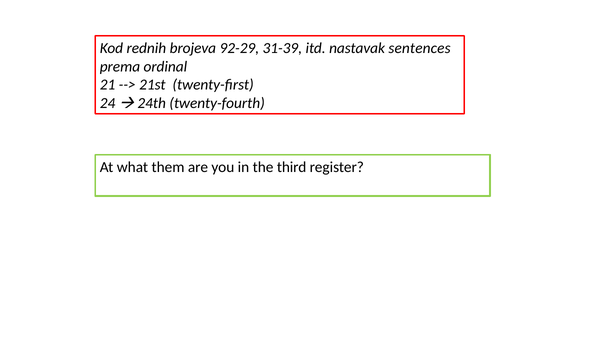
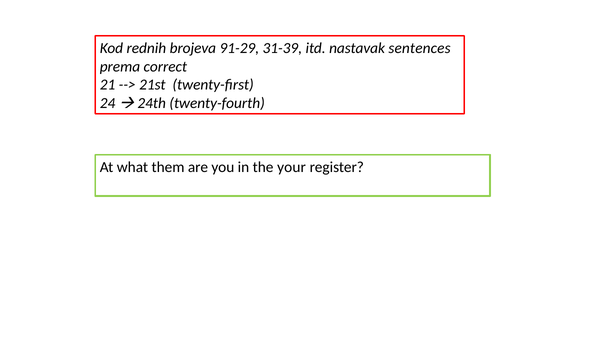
92-29: 92-29 -> 91-29
ordinal: ordinal -> correct
third: third -> your
